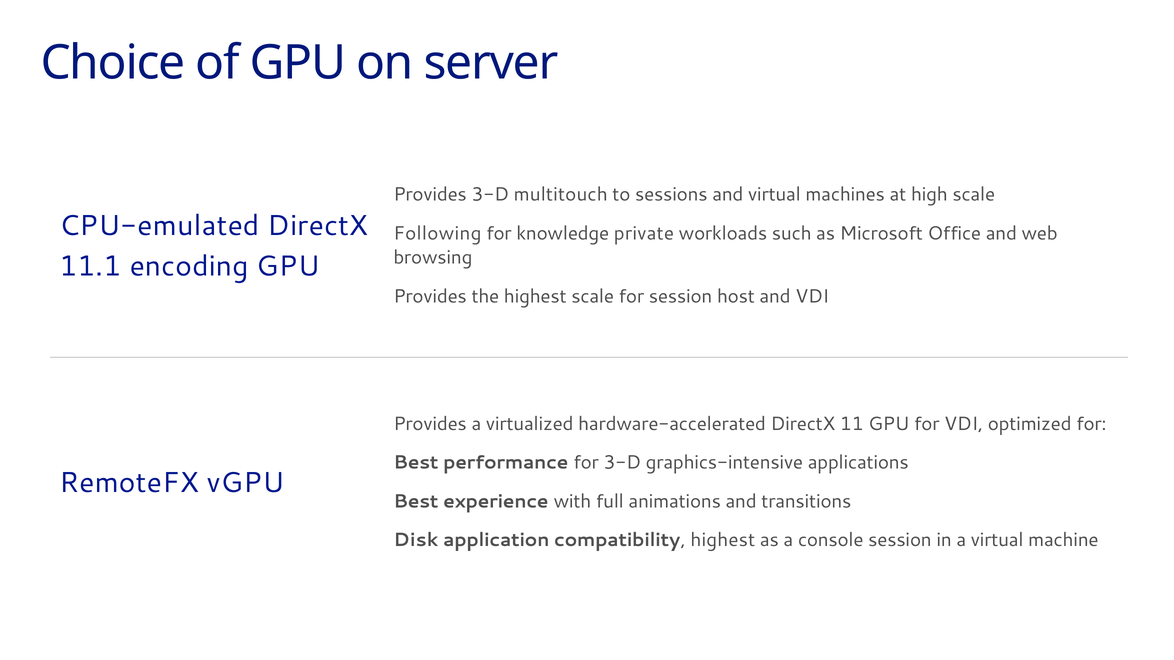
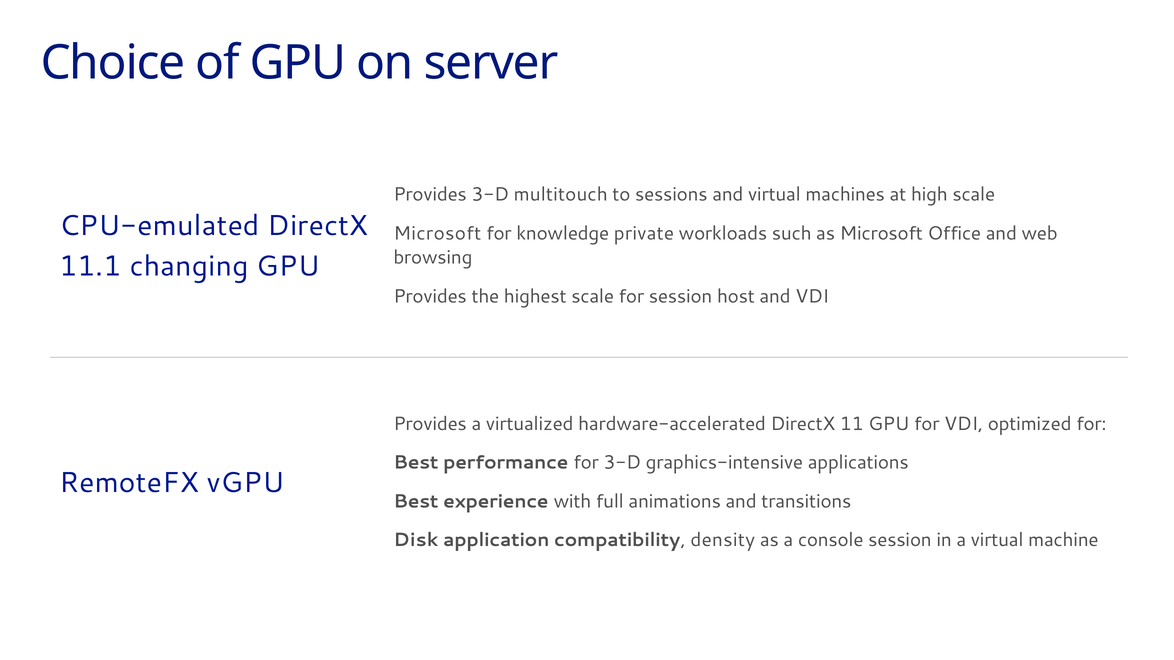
Following at (437, 233): Following -> Microsoft
encoding: encoding -> changing
compatibility highest: highest -> density
